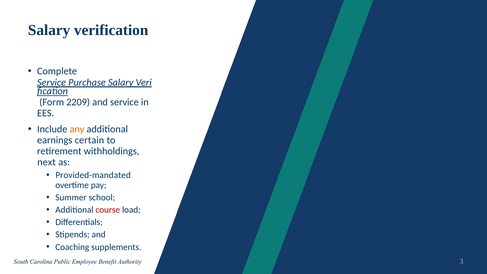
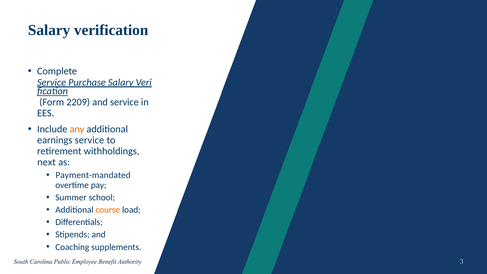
earnings certain: certain -> service
Provided-mandated: Provided-mandated -> Payment-mandated
course colour: red -> orange
